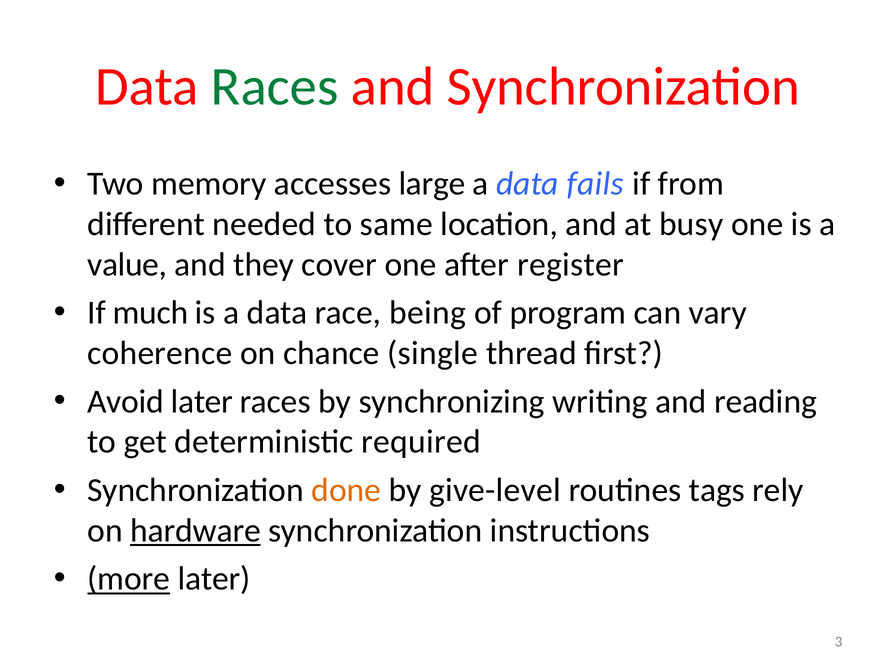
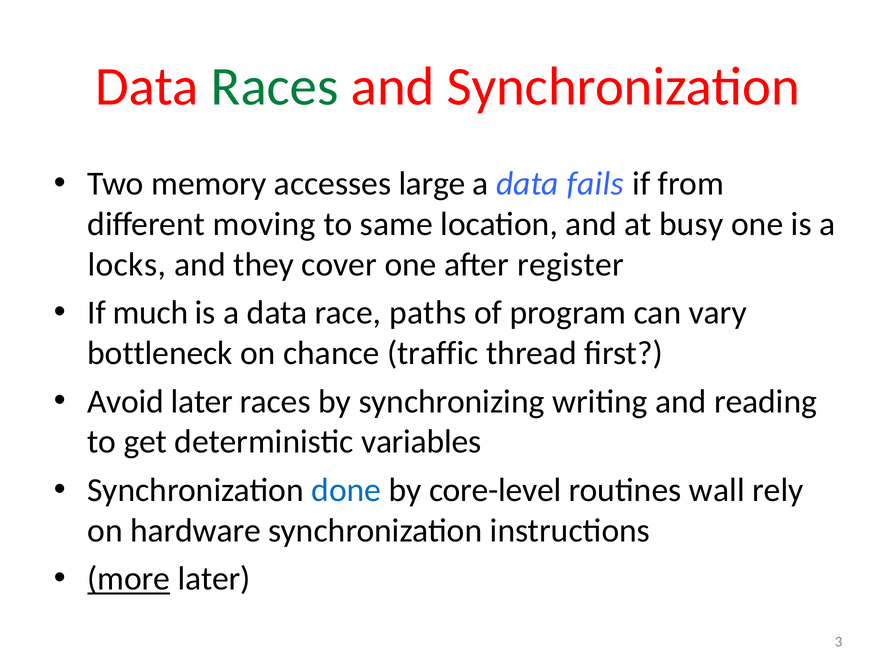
needed: needed -> moving
value: value -> locks
being: being -> paths
coherence: coherence -> bottleneck
single: single -> traffic
required: required -> variables
done colour: orange -> blue
give-level: give-level -> core-level
tags: tags -> wall
hardware underline: present -> none
